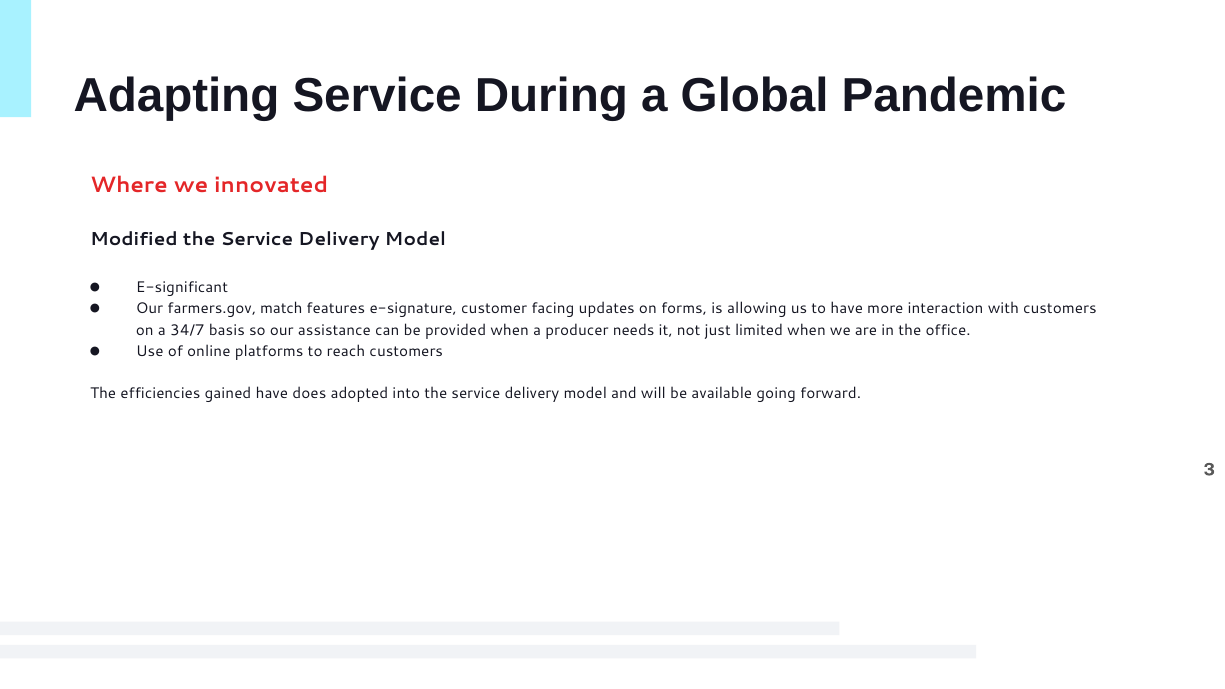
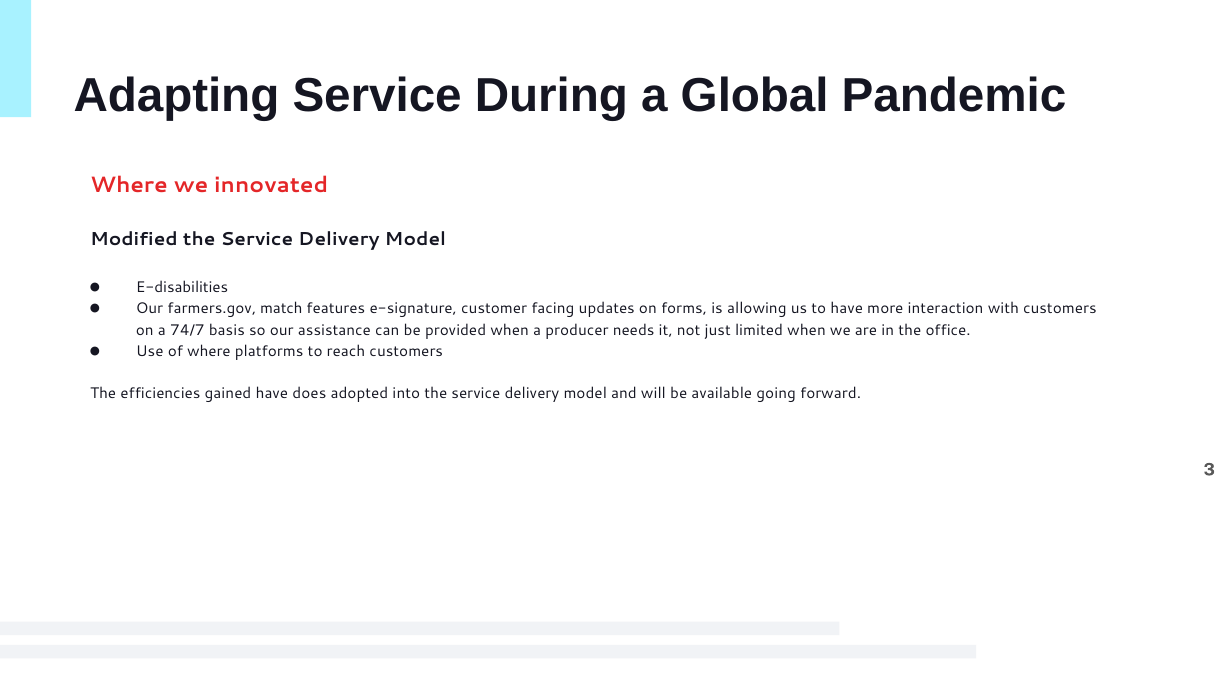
E-significant: E-significant -> E-disabilities
34/7: 34/7 -> 74/7
of online: online -> where
